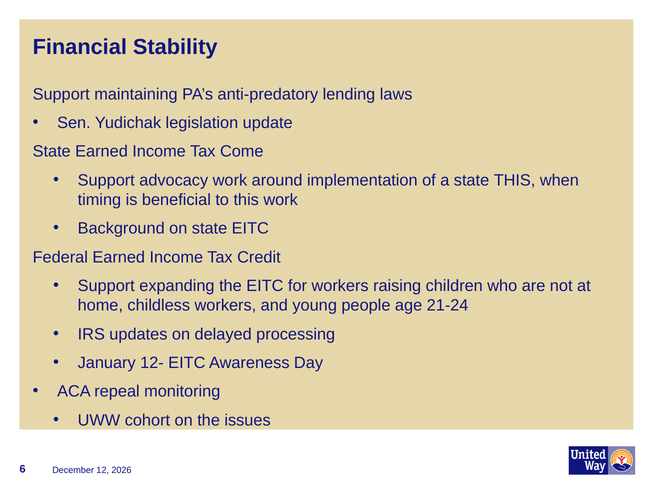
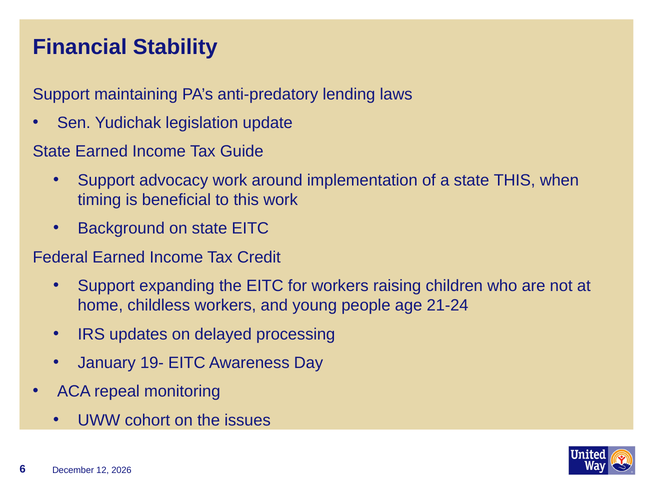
Come: Come -> Guide
12-: 12- -> 19-
